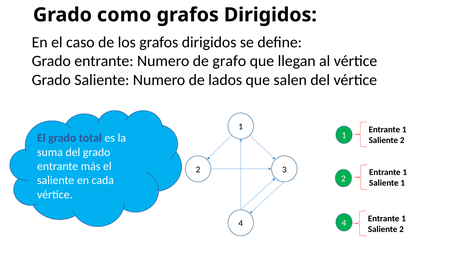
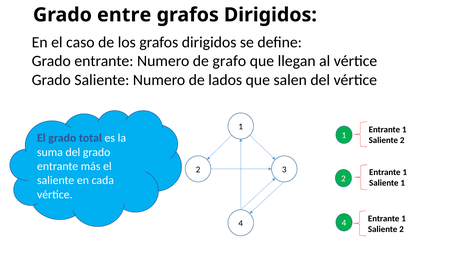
como: como -> entre
